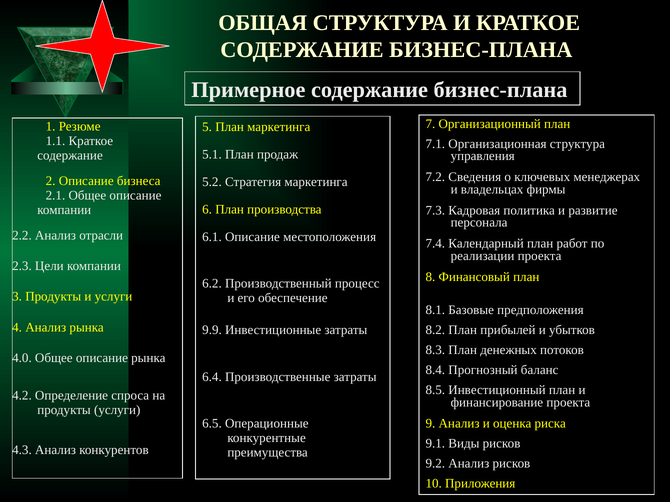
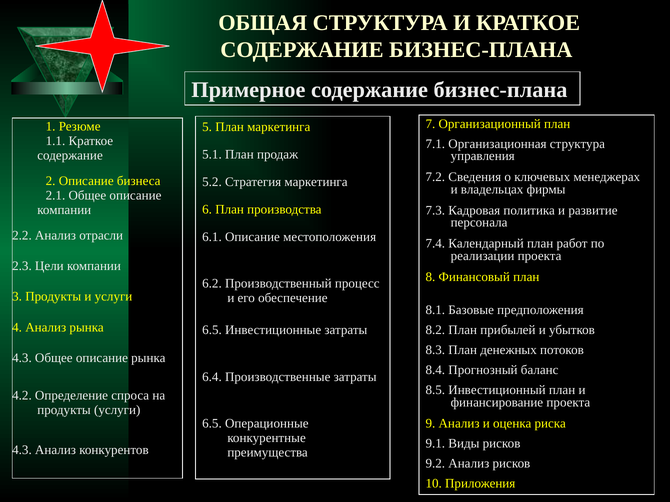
9.9 at (212, 330): 9.9 -> 6.5
4.0 at (22, 359): 4.0 -> 4.3
